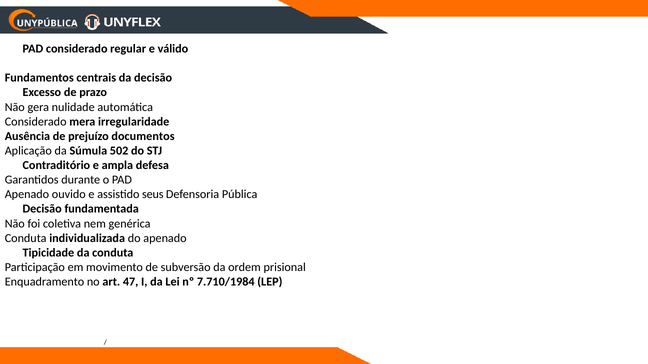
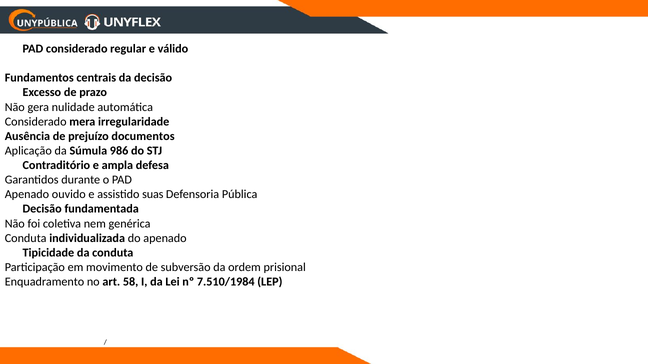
502: 502 -> 986
seus: seus -> suas
47: 47 -> 58
7.710/1984: 7.710/1984 -> 7.510/1984
